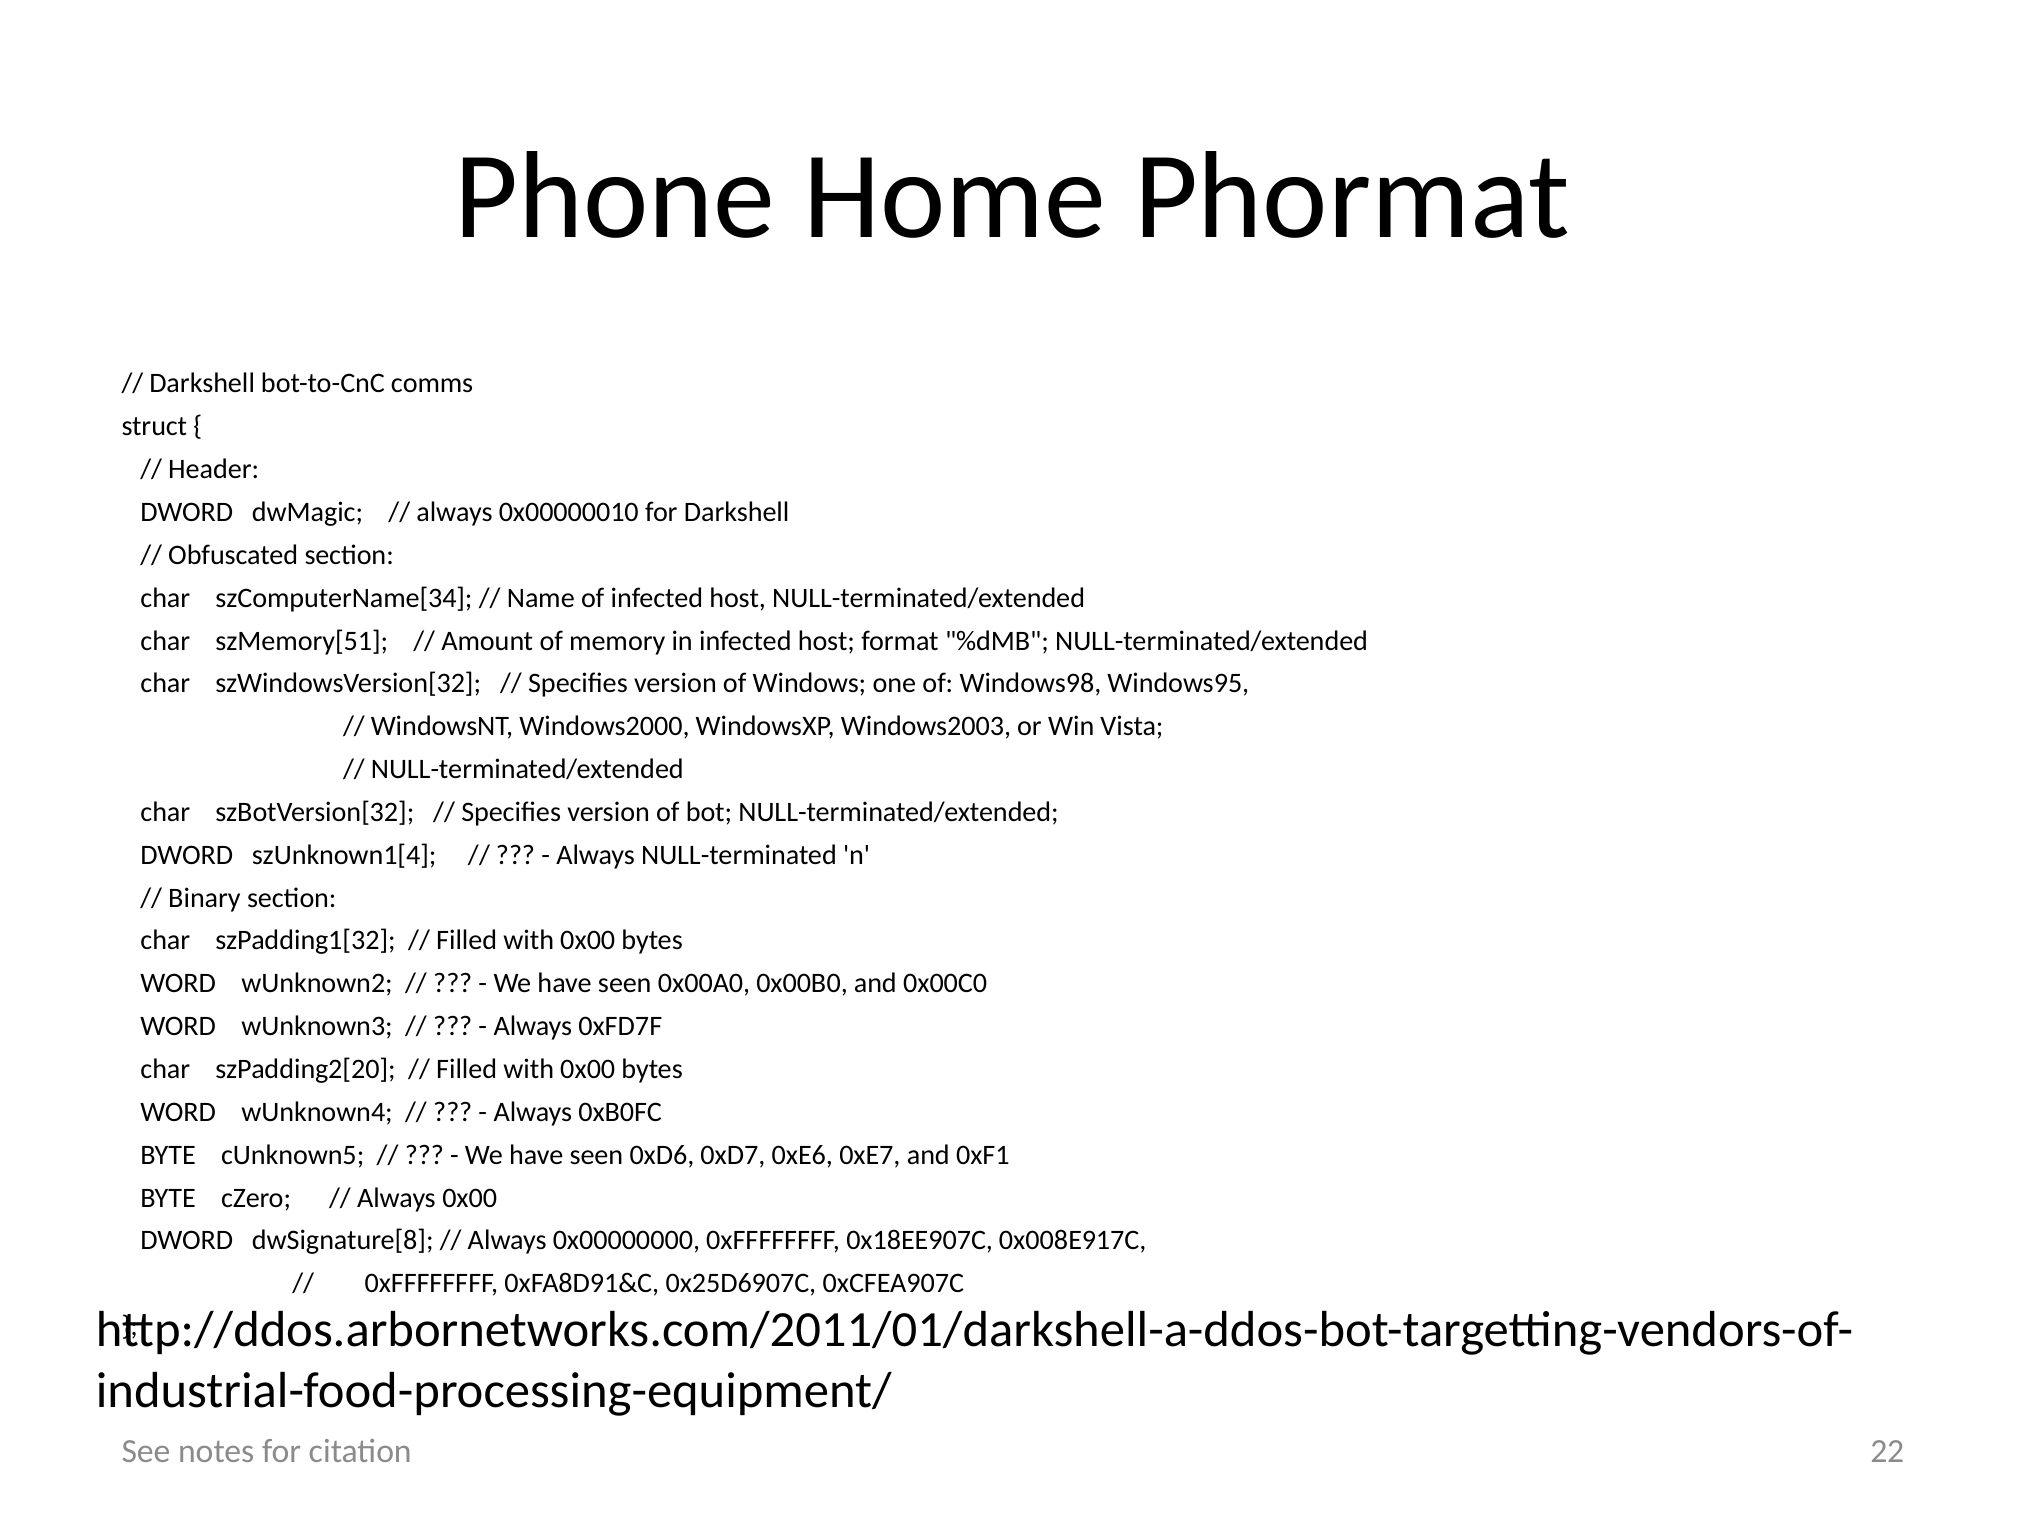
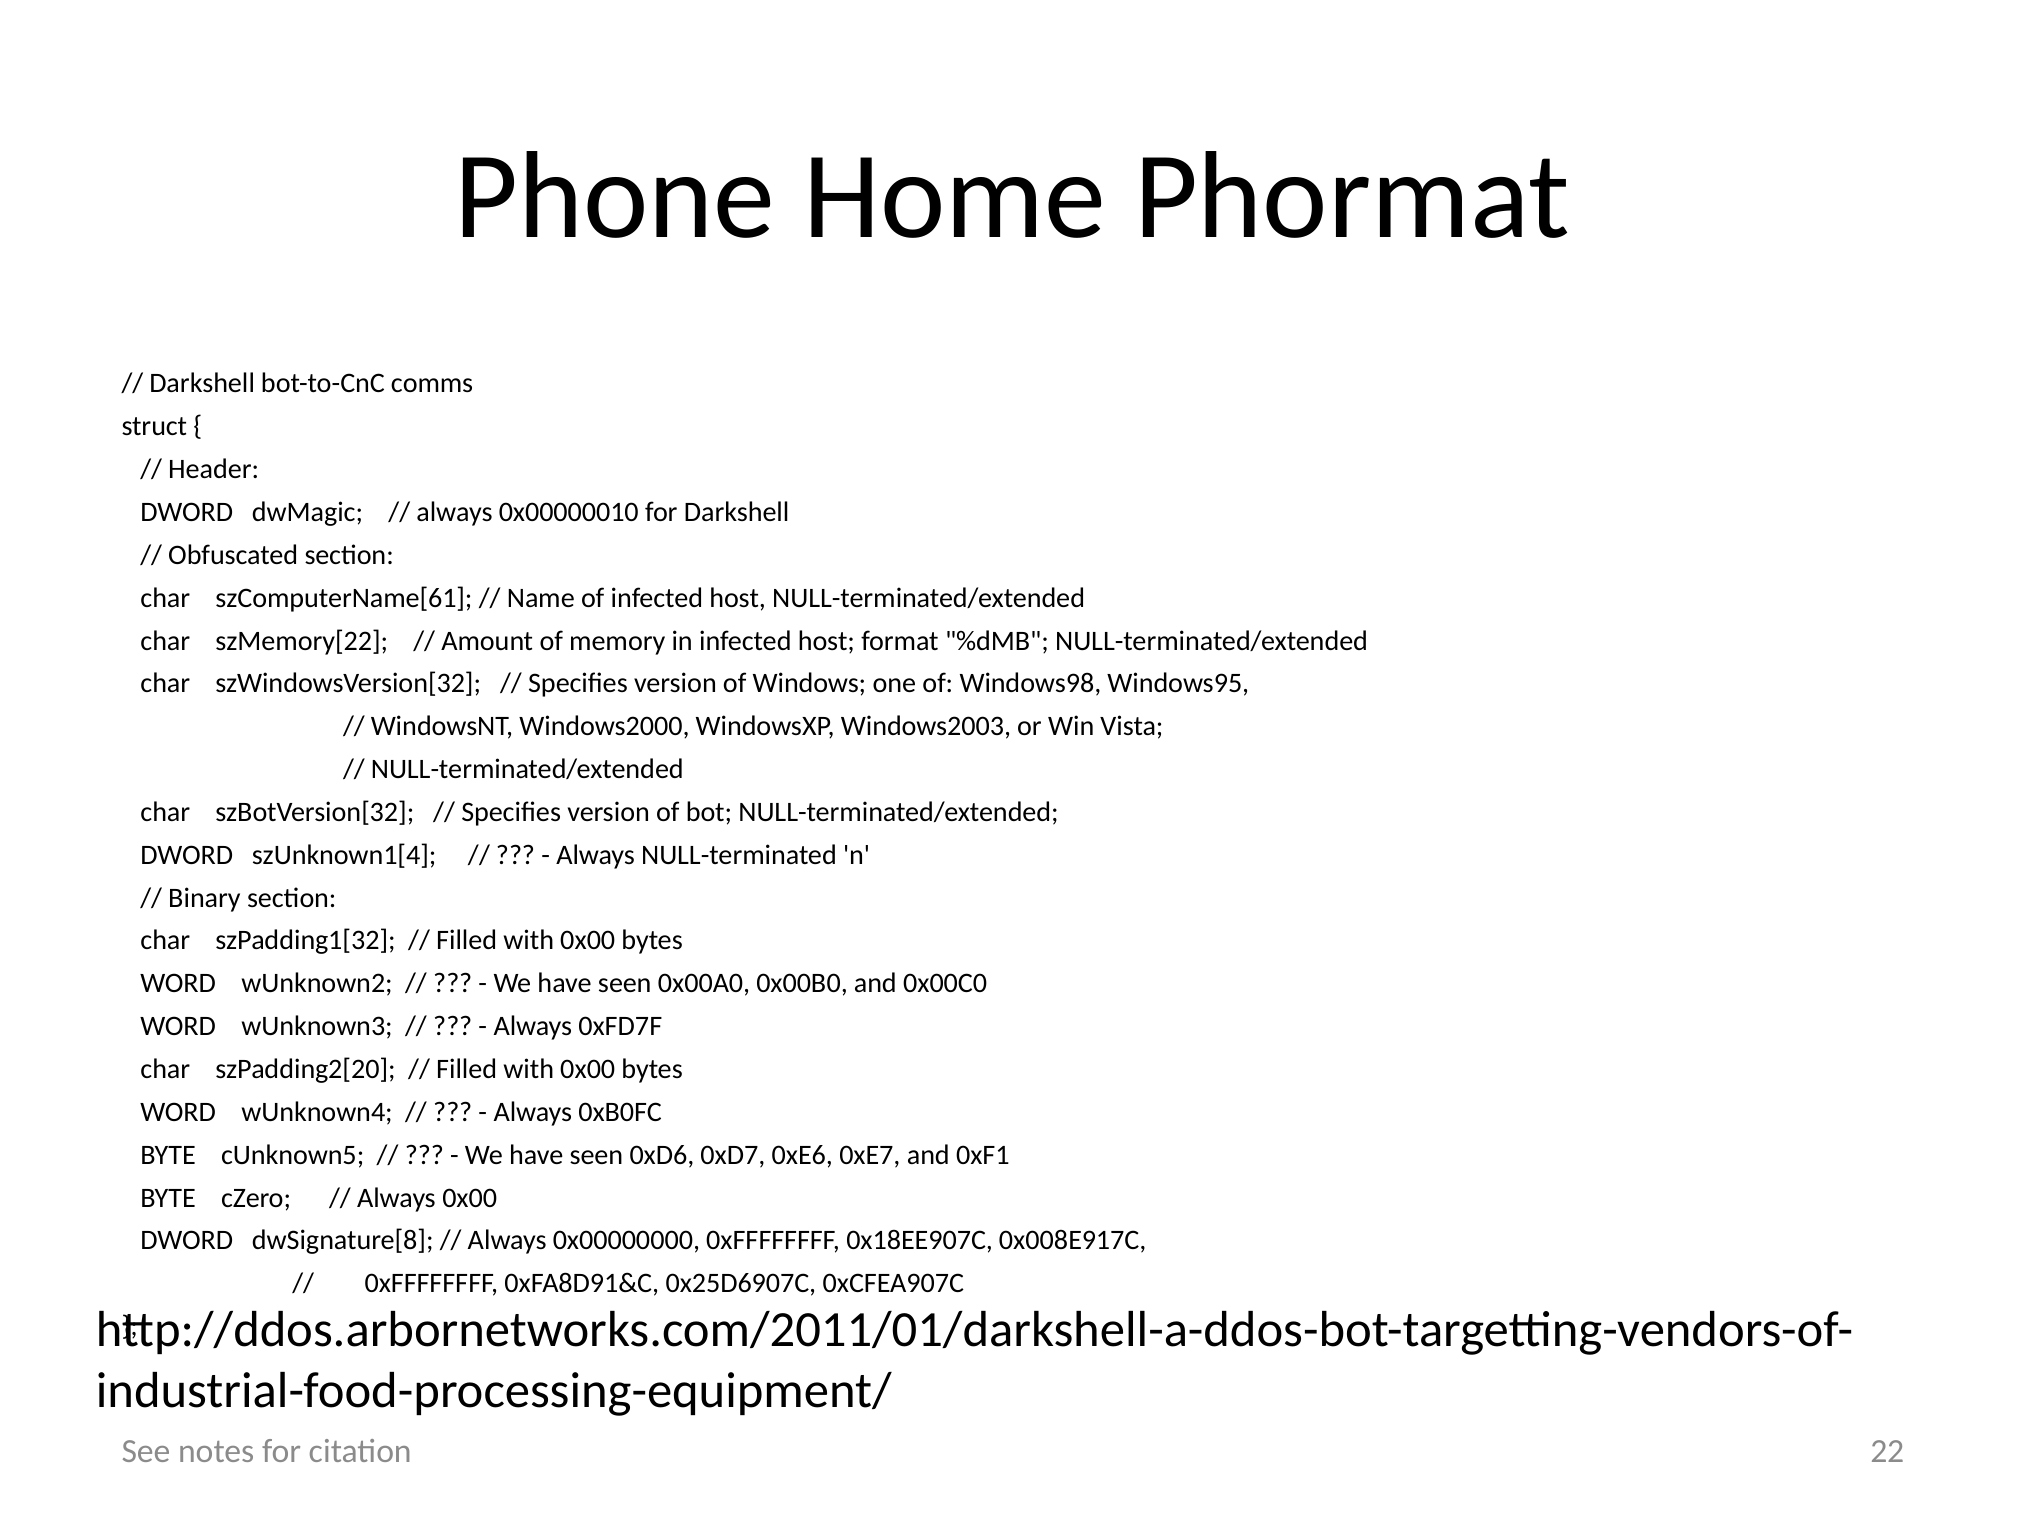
szComputerName[34: szComputerName[34 -> szComputerName[61
szMemory[51: szMemory[51 -> szMemory[22
